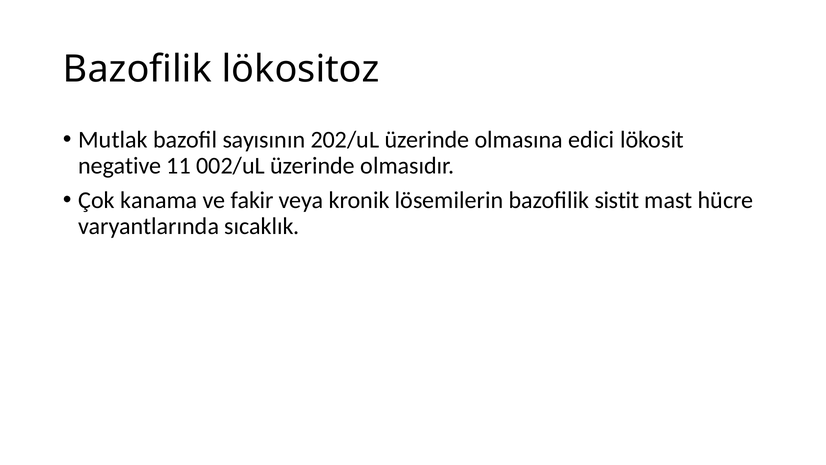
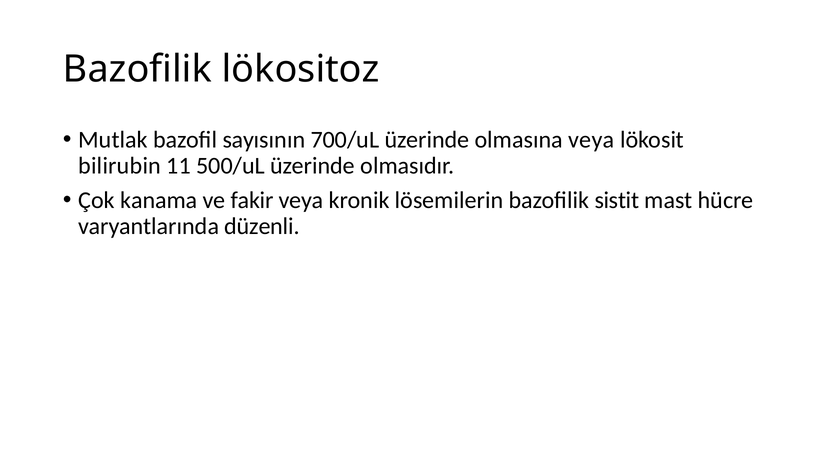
202/uL: 202/uL -> 700/uL
olmasına edici: edici -> veya
negative: negative -> bilirubin
002/uL: 002/uL -> 500/uL
sıcaklık: sıcaklık -> düzenli
